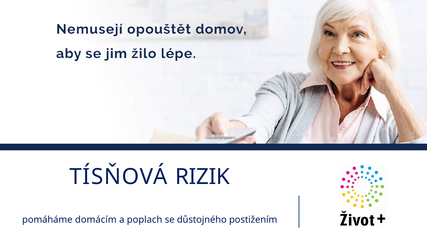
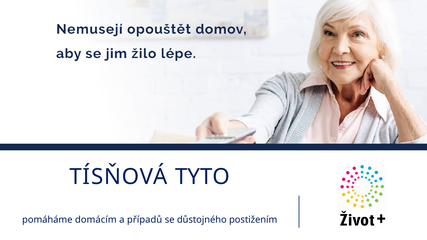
RIZIK: RIZIK -> TYTO
poplach: poplach -> případů
